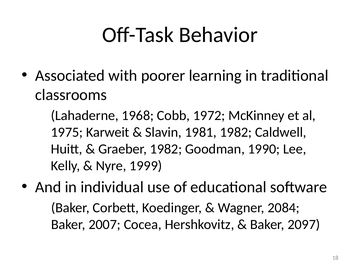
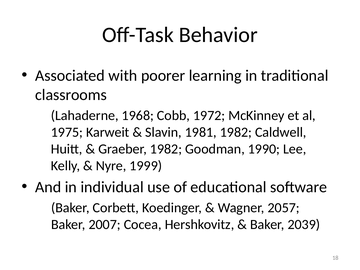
2084: 2084 -> 2057
2097: 2097 -> 2039
